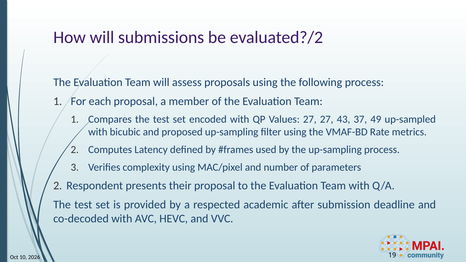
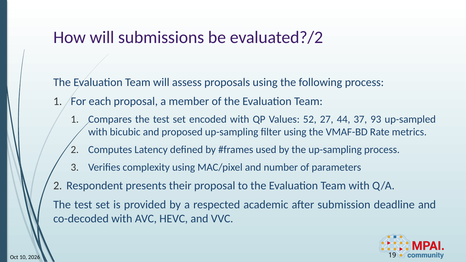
Values 27: 27 -> 52
43: 43 -> 44
49: 49 -> 93
